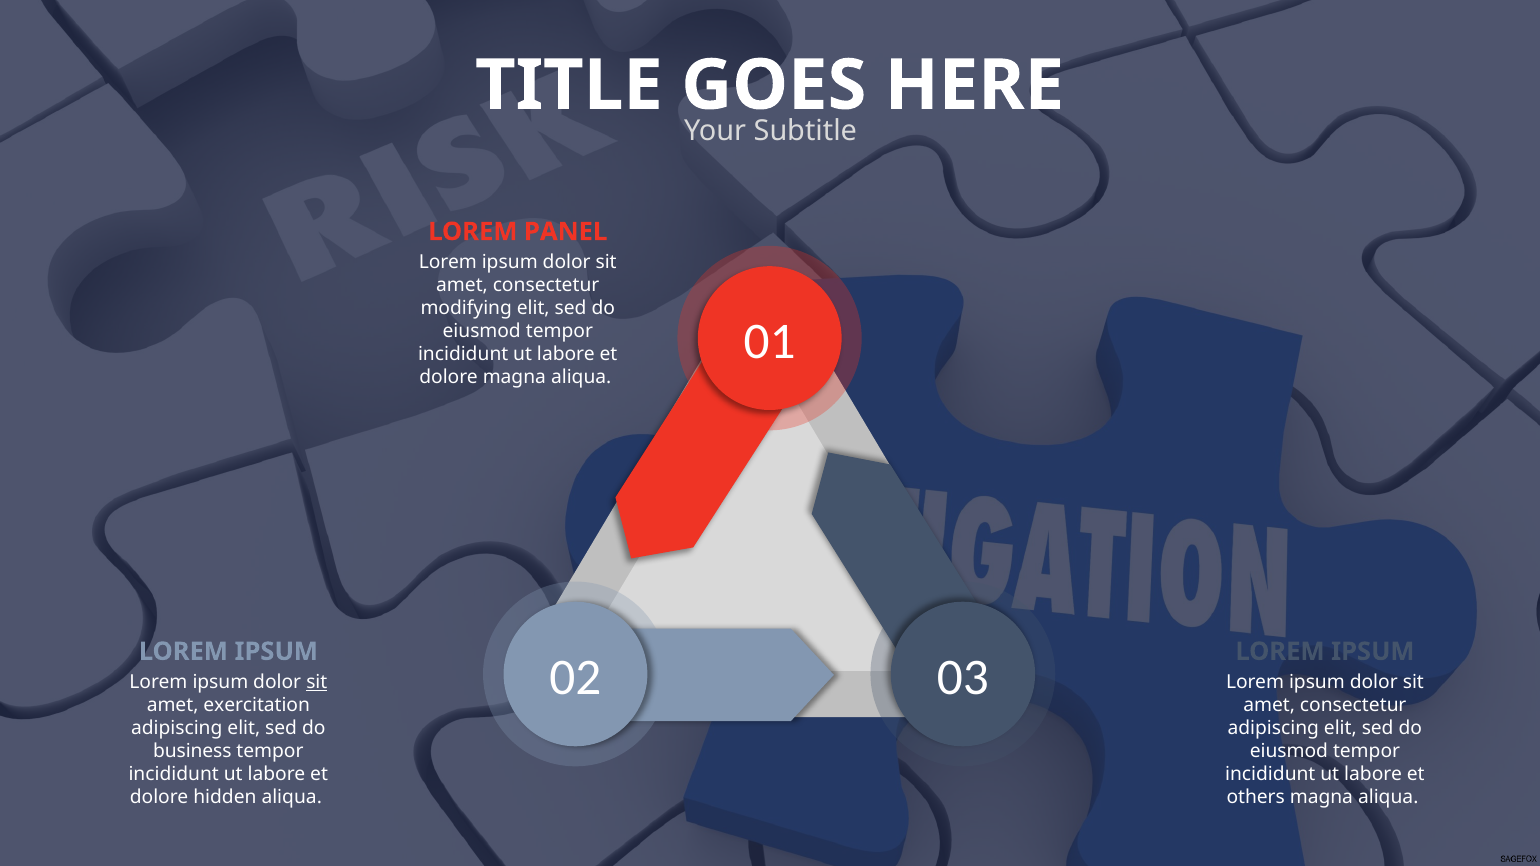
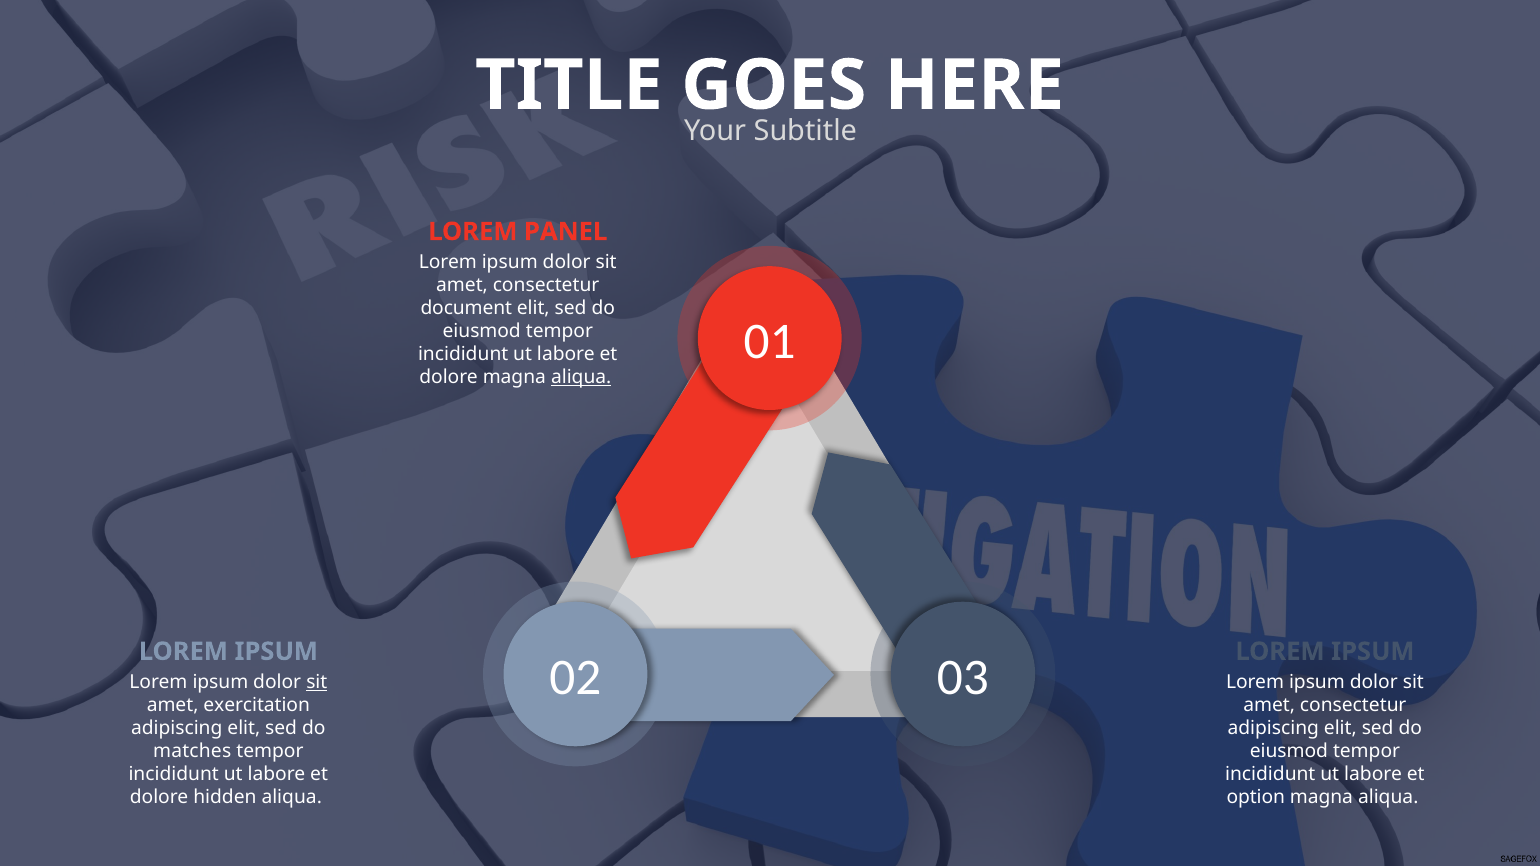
modifying: modifying -> document
aliqua at (581, 378) underline: none -> present
business: business -> matches
others: others -> option
